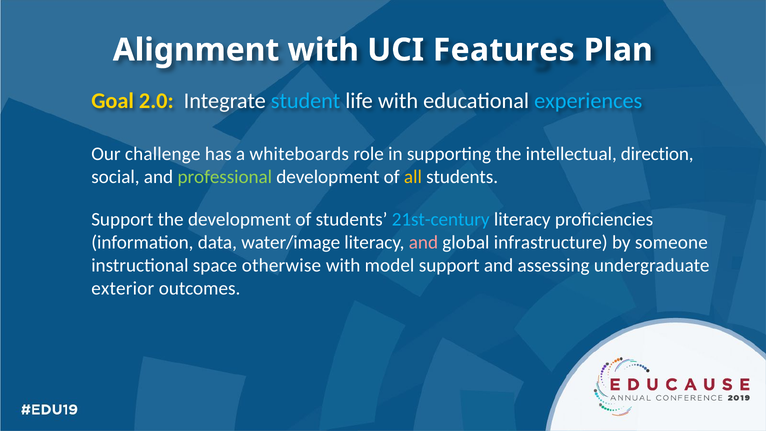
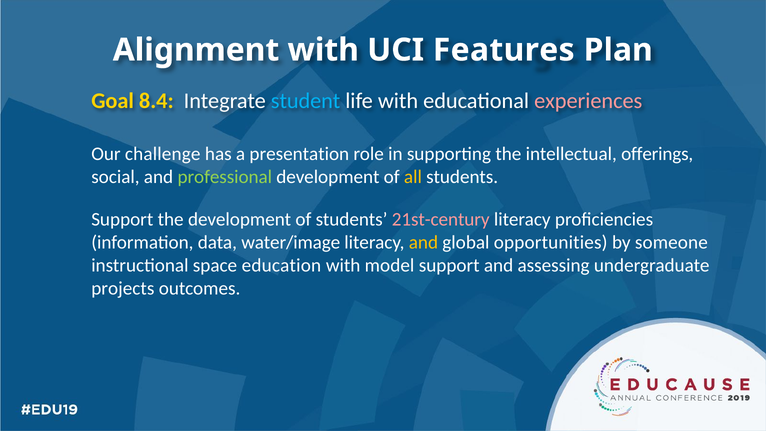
2.0: 2.0 -> 8.4
experiences colour: light blue -> pink
whiteboards: whiteboards -> presentation
direction: direction -> offerings
21st-century colour: light blue -> pink
and at (423, 242) colour: pink -> yellow
infrastructure: infrastructure -> opportunities
otherwise: otherwise -> education
exterior: exterior -> projects
